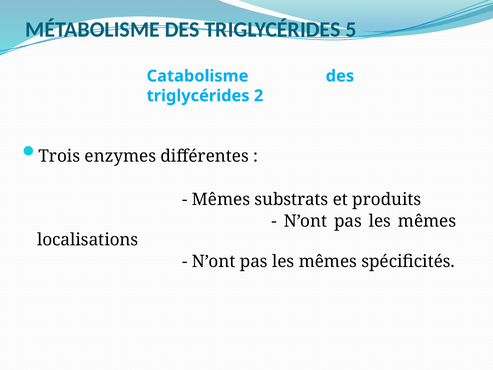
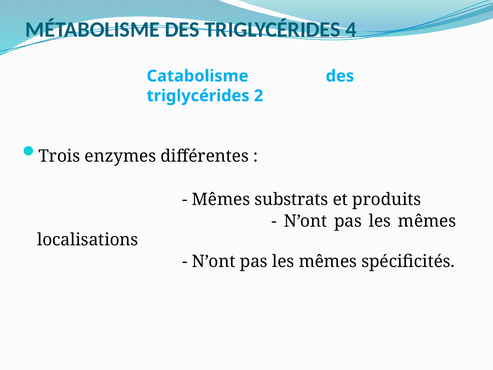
5: 5 -> 4
